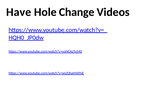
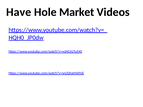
Change: Change -> Market
